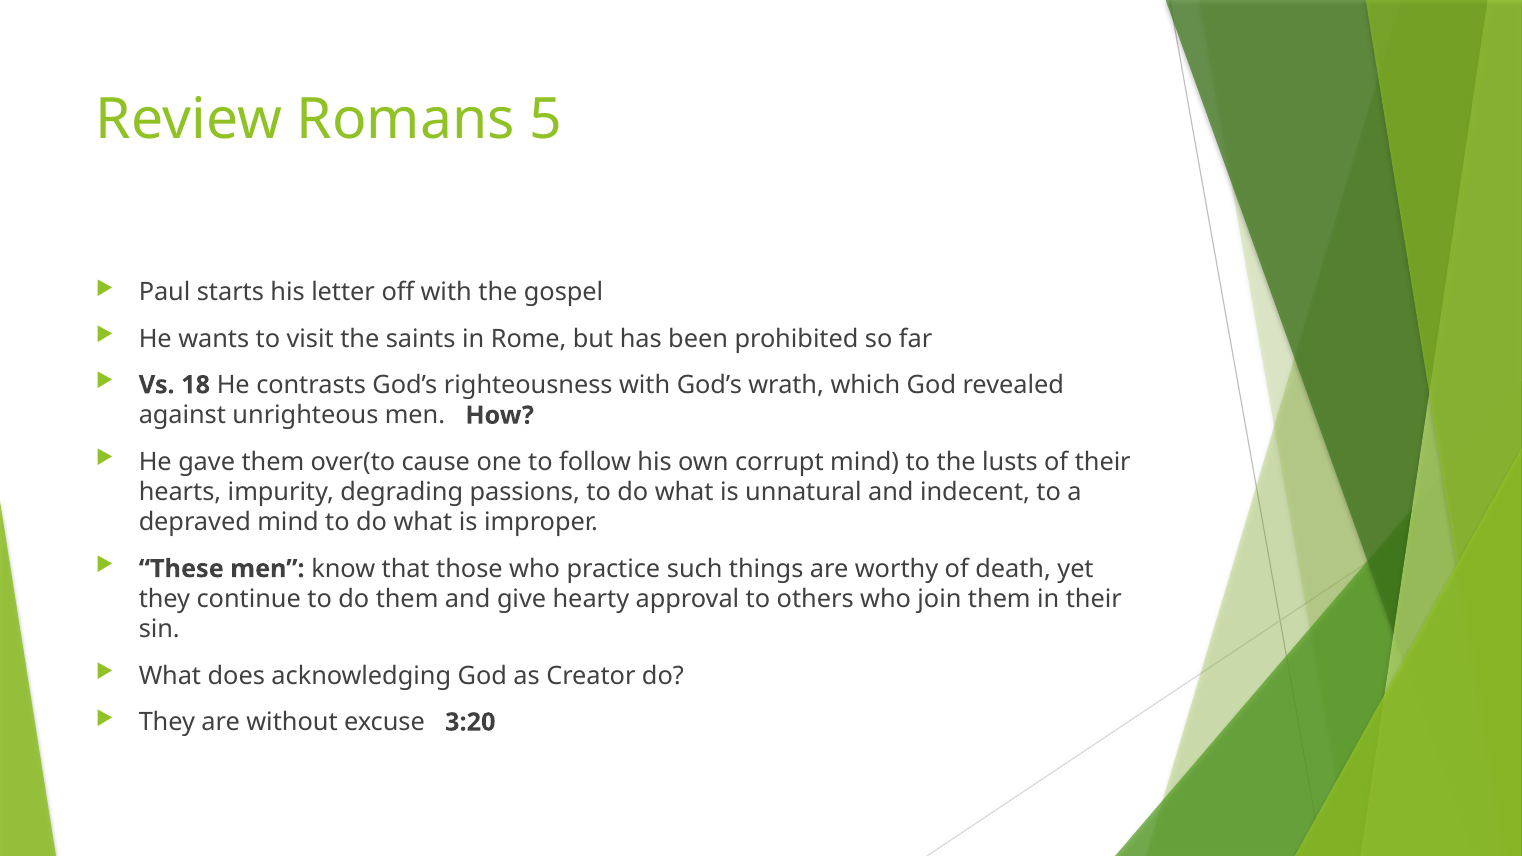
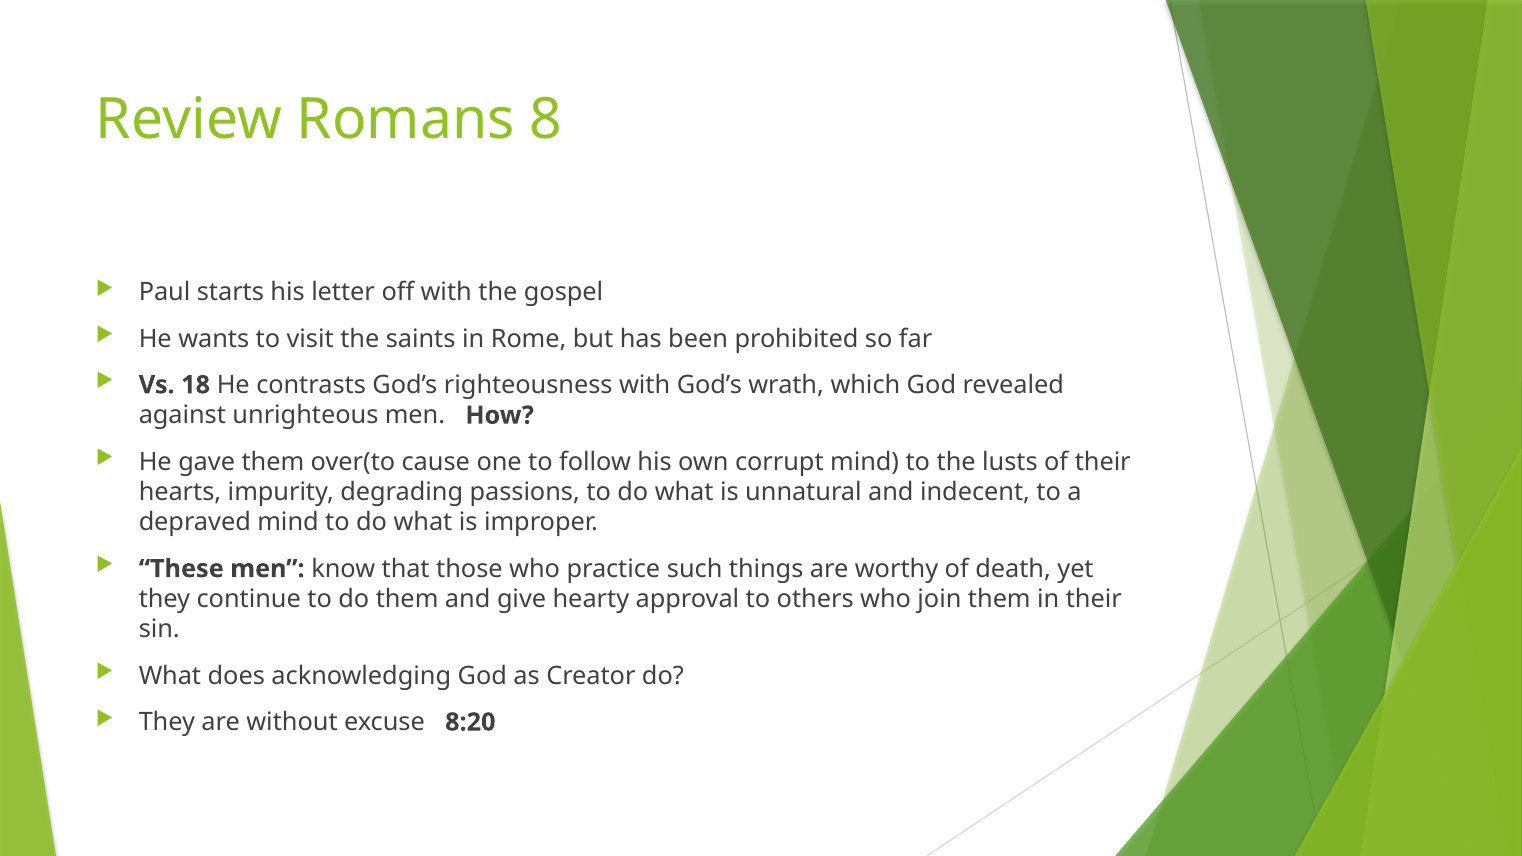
5: 5 -> 8
3:20: 3:20 -> 8:20
